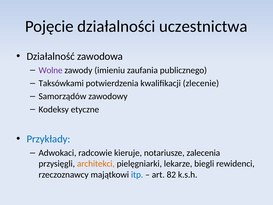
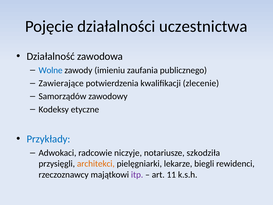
Wolne colour: purple -> blue
Taksówkami: Taksówkami -> Zawierające
kieruje: kieruje -> niczyje
zalecenia: zalecenia -> szkodziła
itp colour: blue -> purple
82: 82 -> 11
